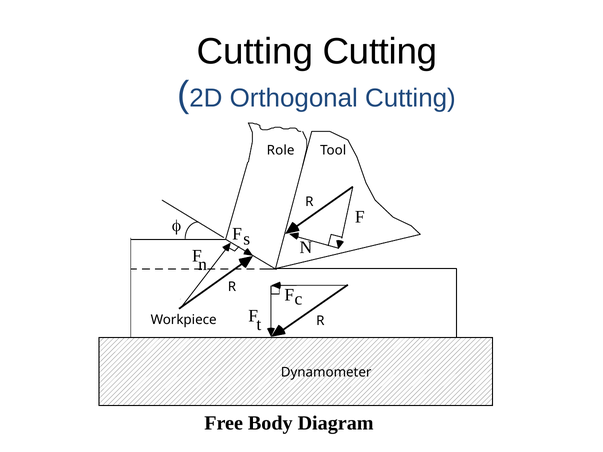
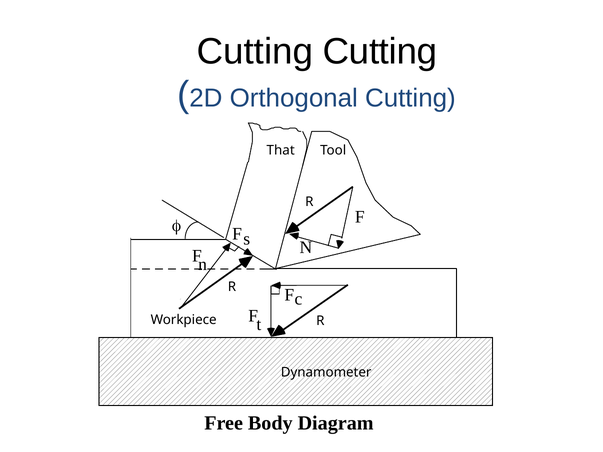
Role: Role -> That
